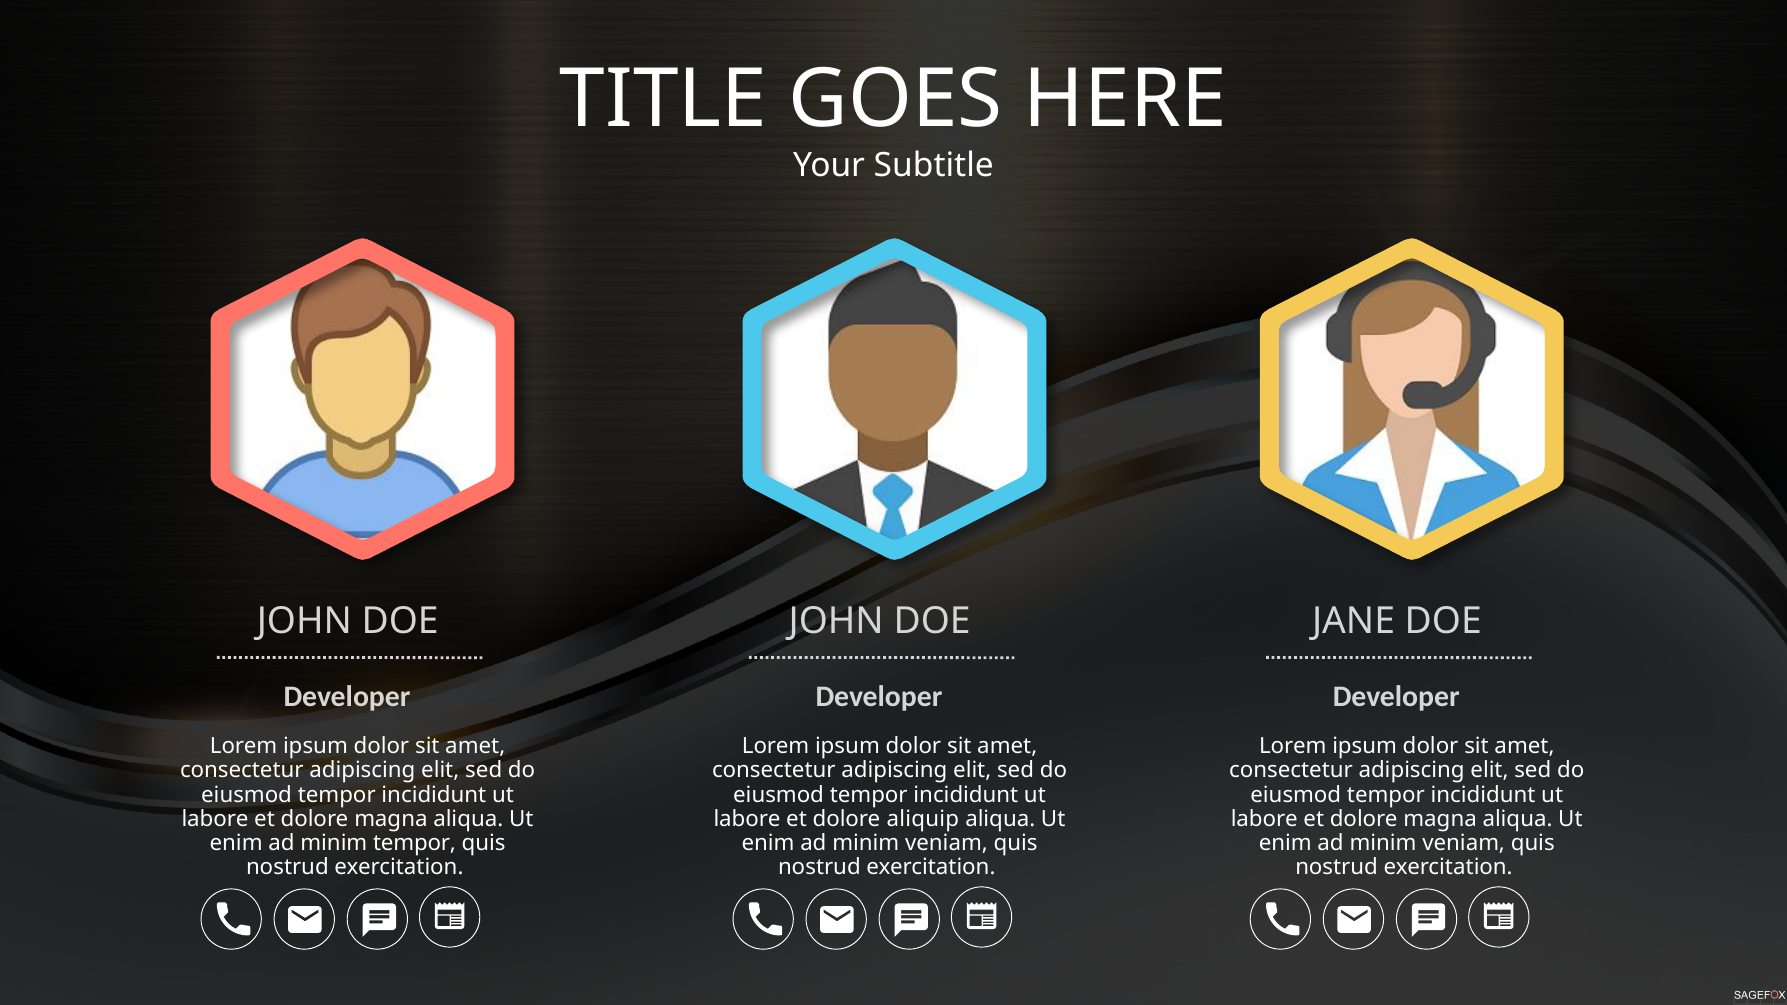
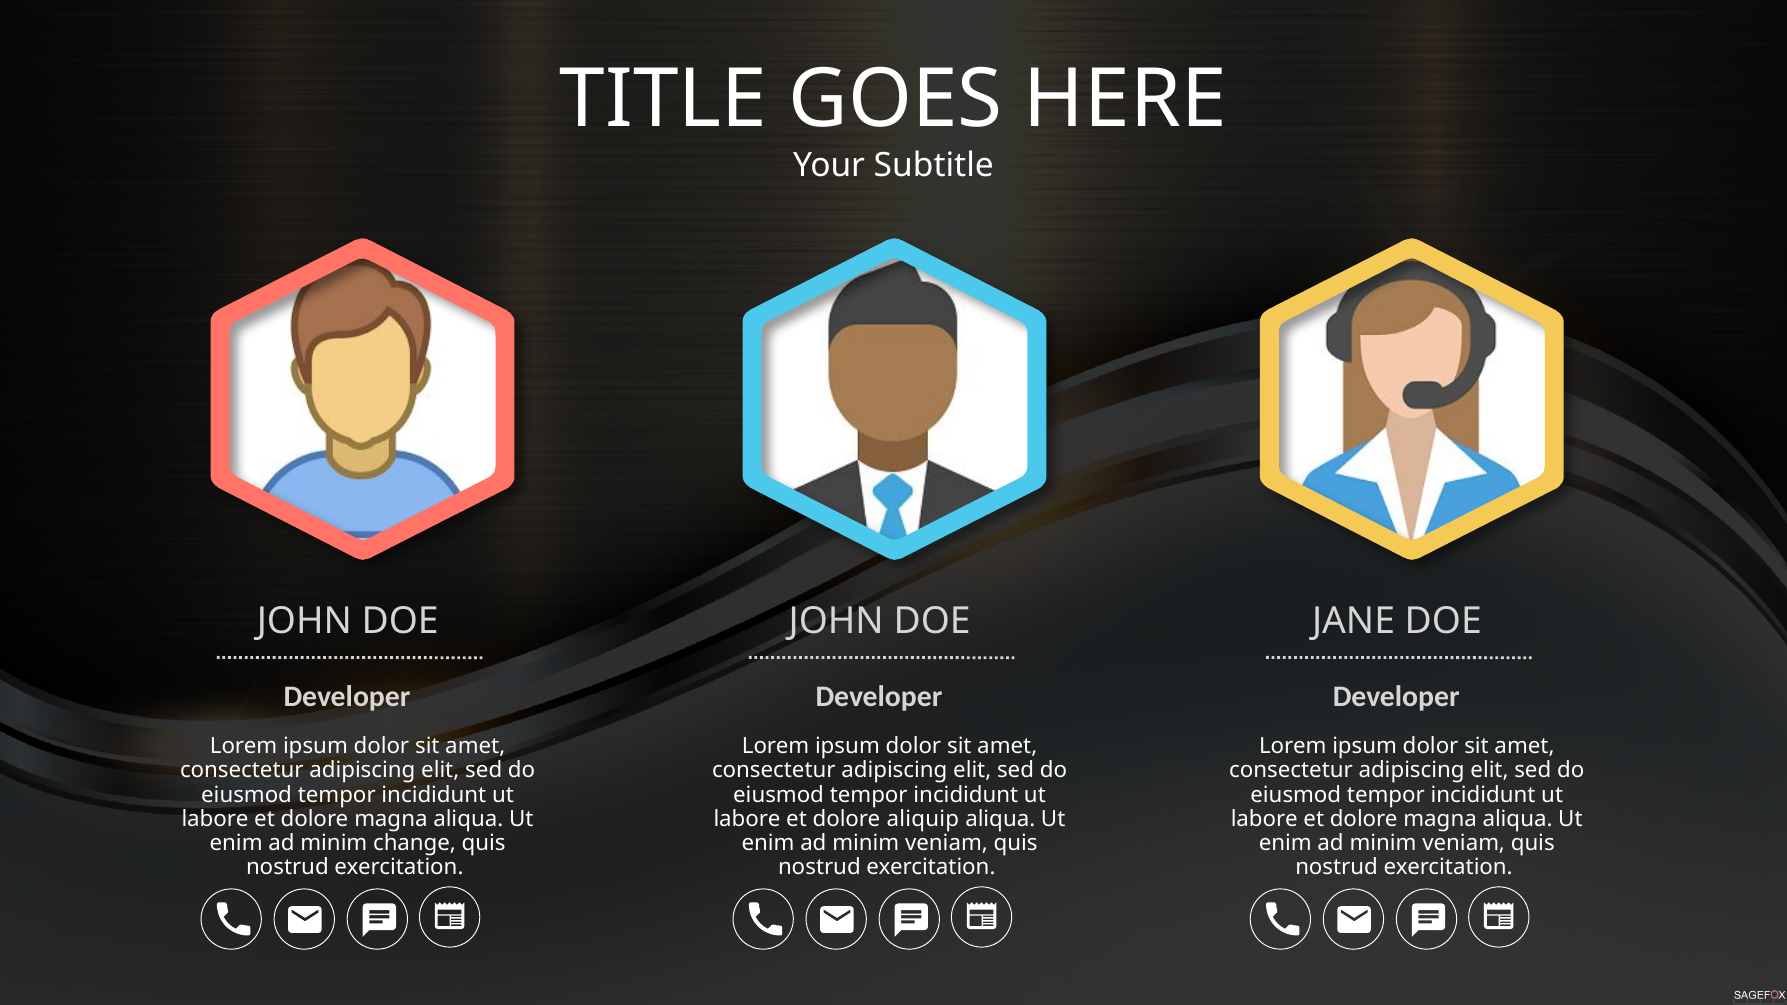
minim tempor: tempor -> change
